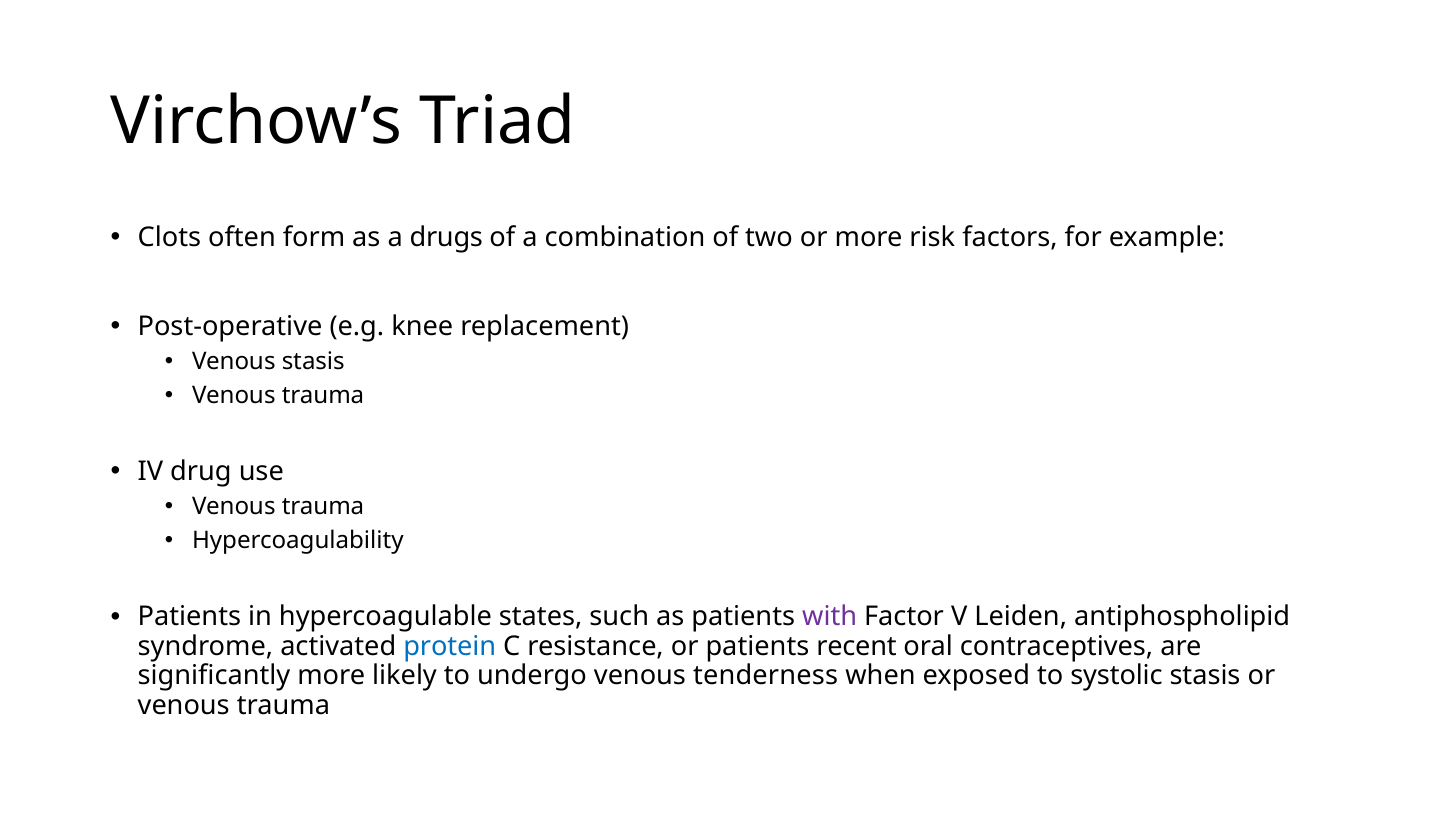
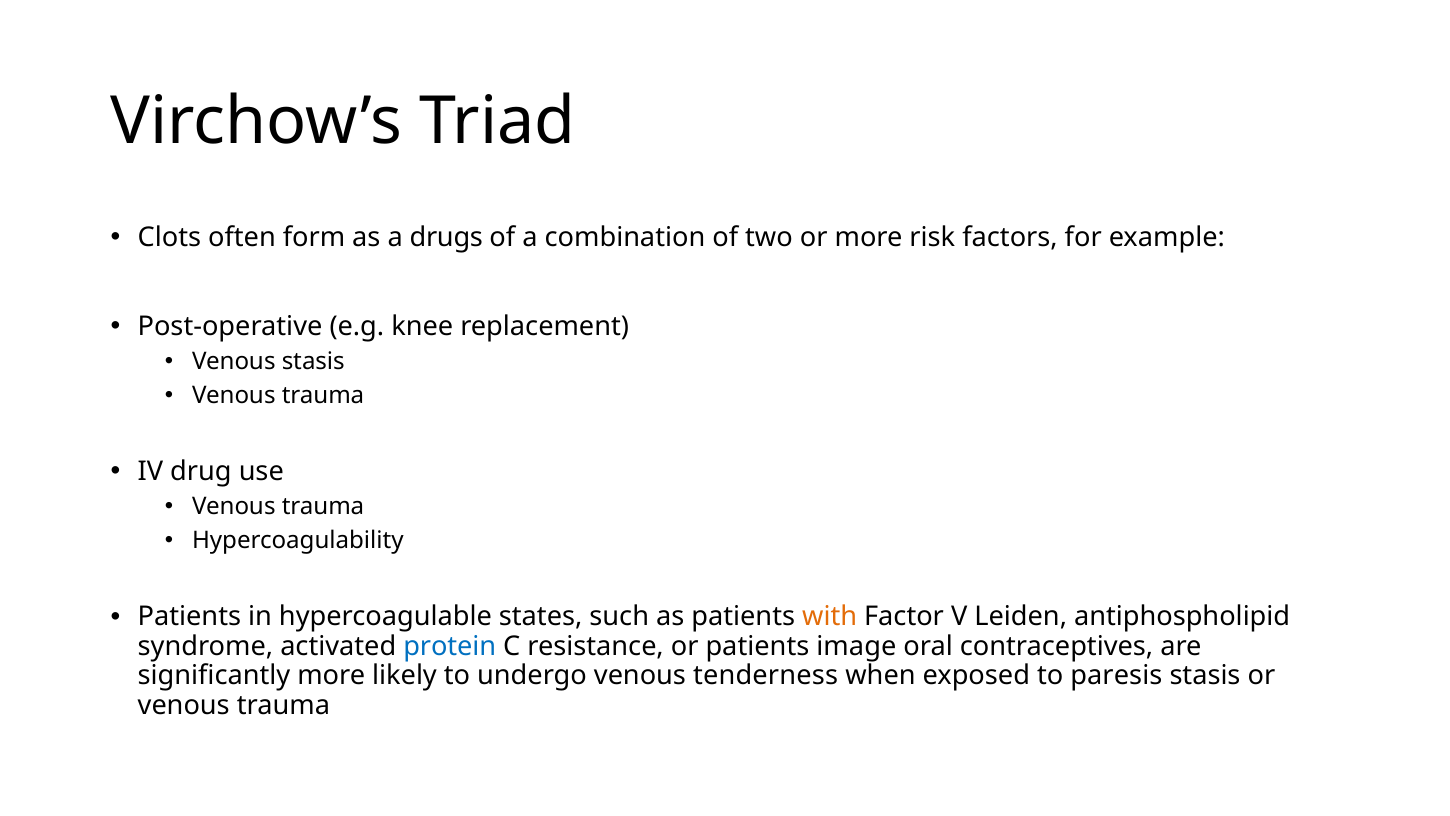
with colour: purple -> orange
recent: recent -> image
systolic: systolic -> paresis
